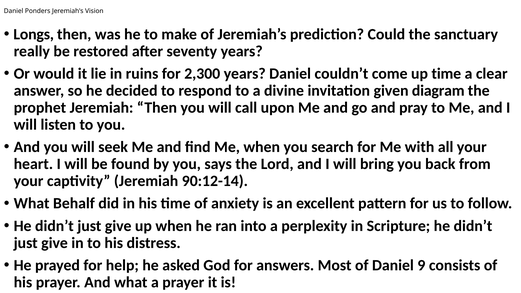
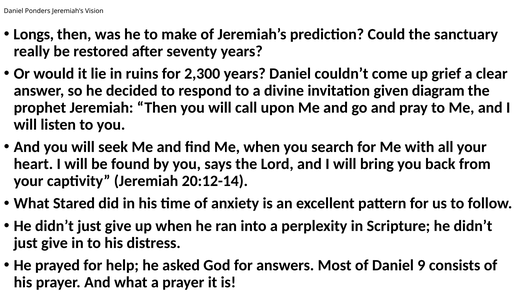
up time: time -> grief
90:12-14: 90:12-14 -> 20:12-14
Behalf: Behalf -> Stared
